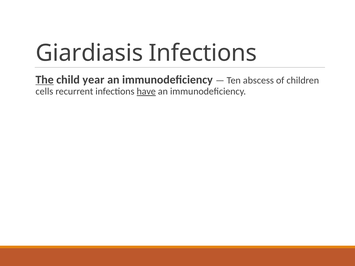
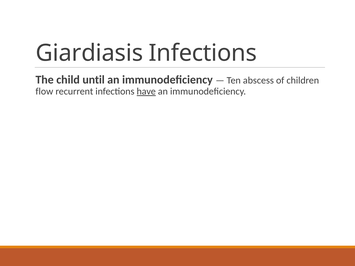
The underline: present -> none
year: year -> until
cells: cells -> flow
